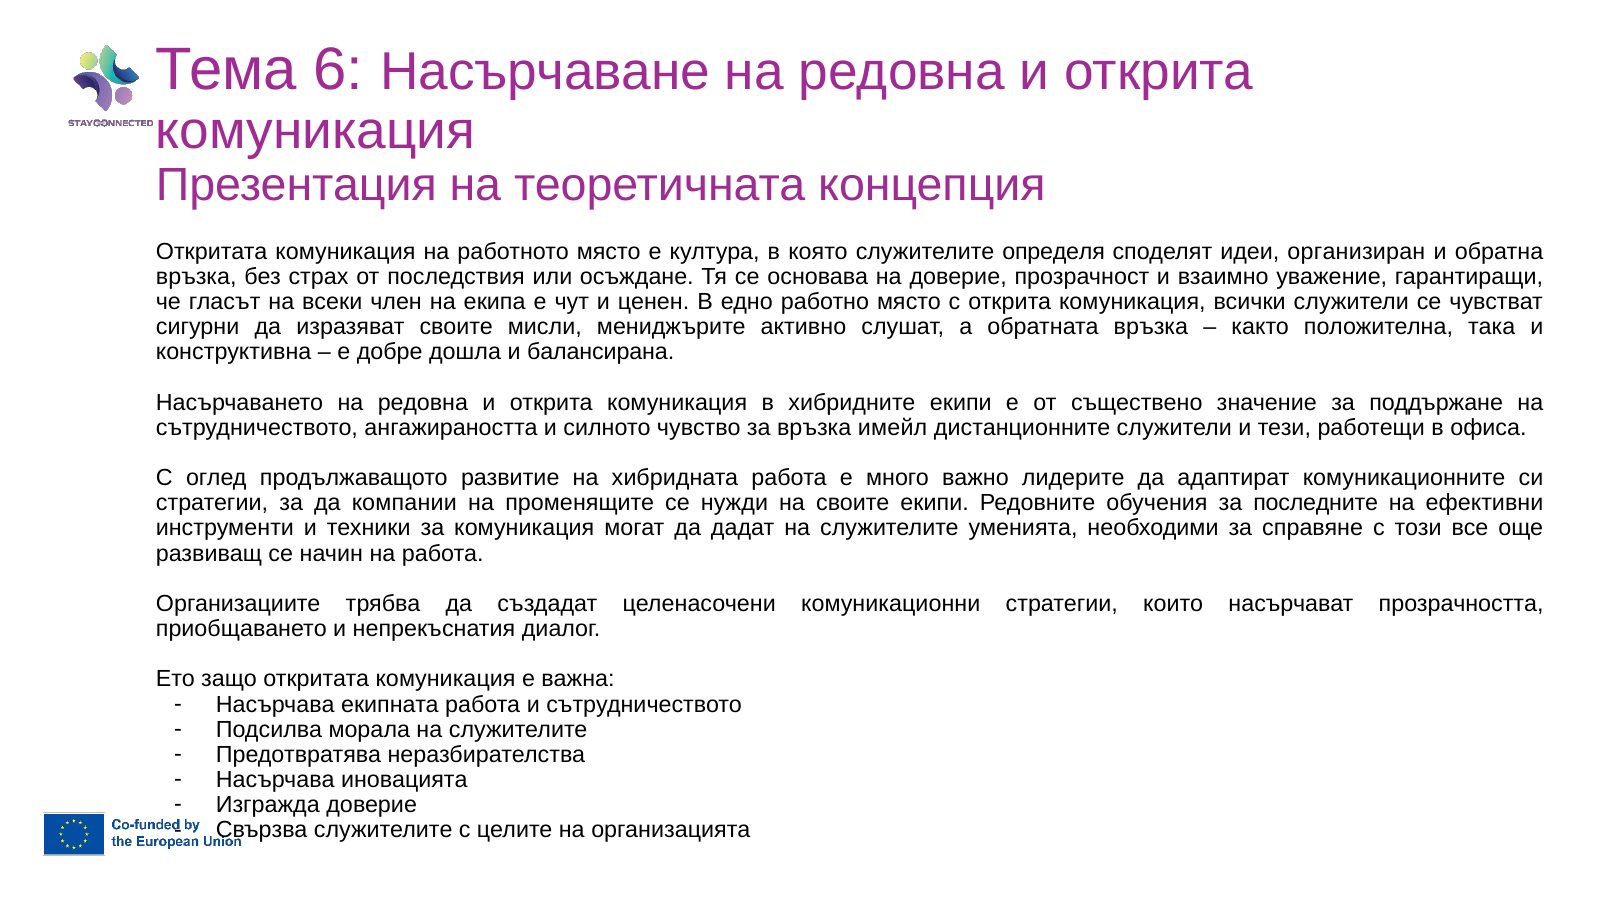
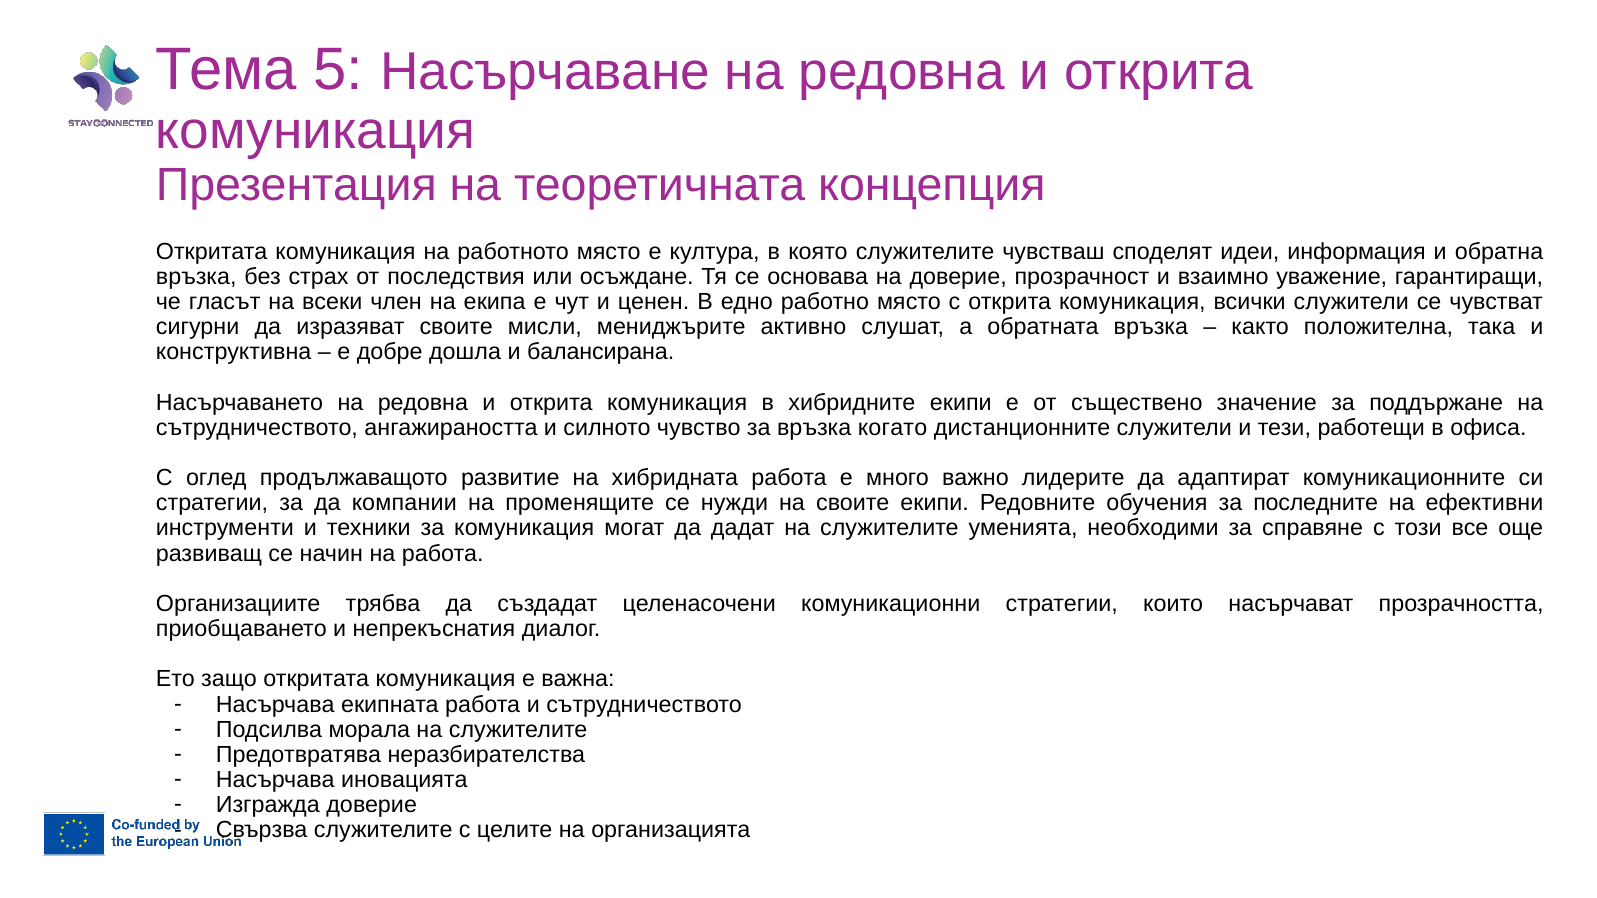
6: 6 -> 5
определя: определя -> чувстваш
организиран: организиран -> информация
имейл: имейл -> когато
